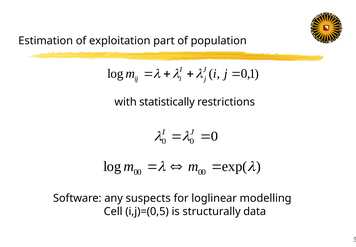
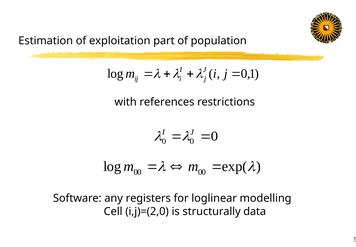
statistically: statistically -> references
suspects: suspects -> registers
i,j)=(0,5: i,j)=(0,5 -> i,j)=(2,0
